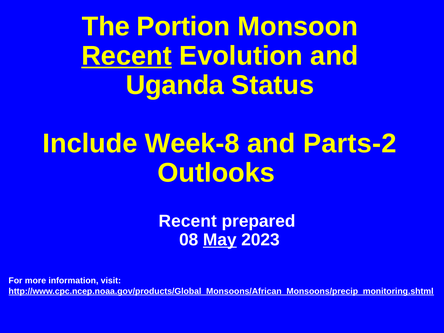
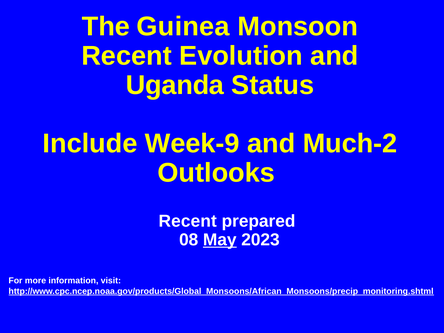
Portion: Portion -> Guinea
Recent at (127, 56) underline: present -> none
Week-8: Week-8 -> Week-9
Parts-2: Parts-2 -> Much-2
